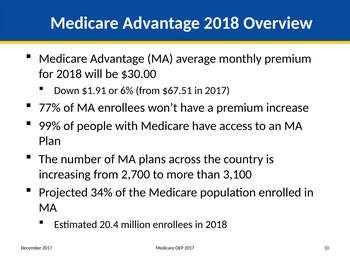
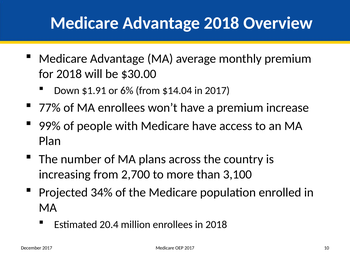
$67.51: $67.51 -> $14.04
